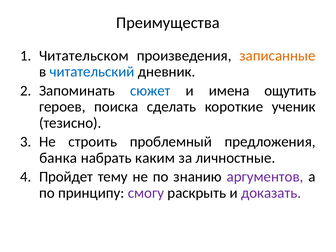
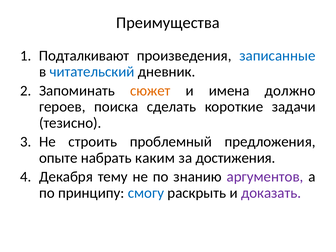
Читательском: Читательском -> Подталкивают
записанные colour: orange -> blue
сюжет colour: blue -> orange
ощутить: ощутить -> должно
ученик: ученик -> задачи
банка: банка -> опыте
личностные: личностные -> достижения
Пройдет: Пройдет -> Декабря
смогу colour: purple -> blue
